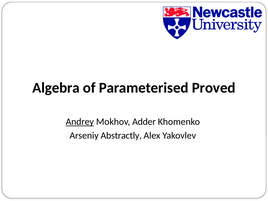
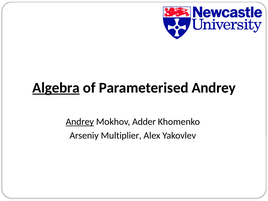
Algebra underline: none -> present
Parameterised Proved: Proved -> Andrey
Abstractly: Abstractly -> Multiplier
